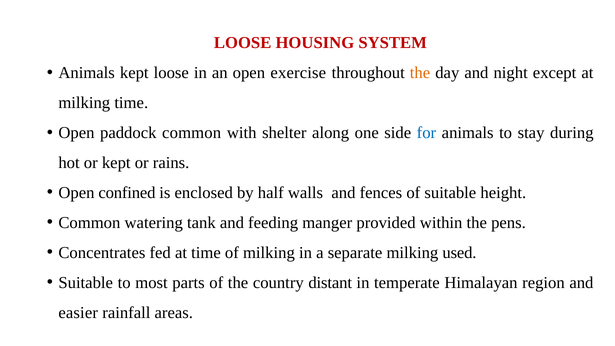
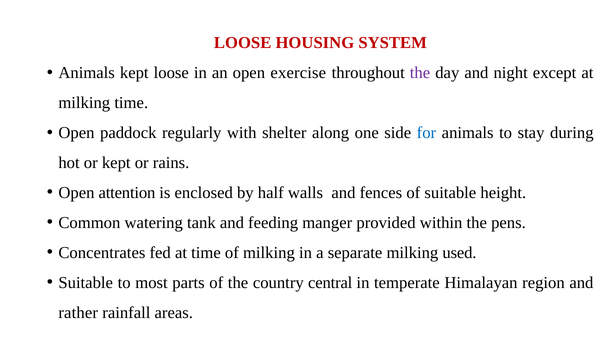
the at (420, 73) colour: orange -> purple
paddock common: common -> regularly
confined: confined -> attention
distant: distant -> central
easier: easier -> rather
